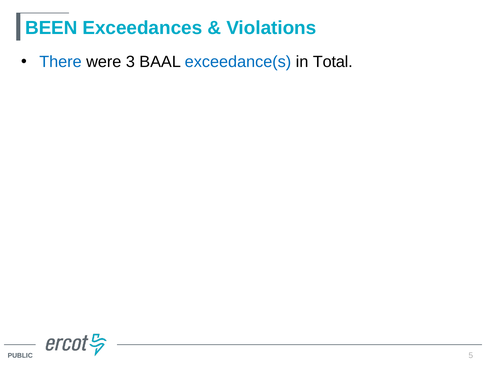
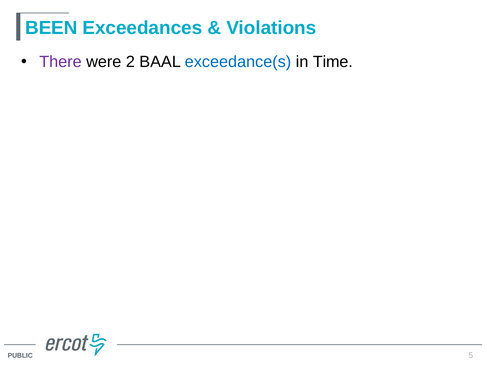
There colour: blue -> purple
3: 3 -> 2
Total: Total -> Time
